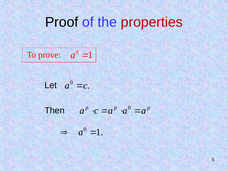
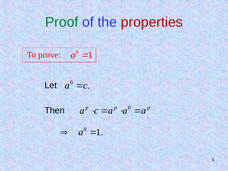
Proof colour: black -> green
